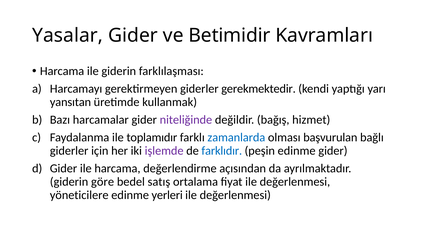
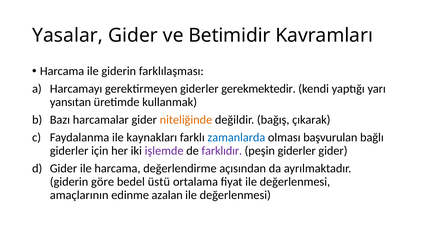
niteliğinde colour: purple -> orange
hizmet: hizmet -> çıkarak
toplamıdır: toplamıdır -> kaynakları
farklıdır colour: blue -> purple
peşin edinme: edinme -> giderler
satış: satış -> üstü
yöneticilere: yöneticilere -> amaçlarının
yerleri: yerleri -> azalan
